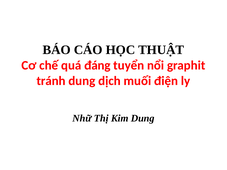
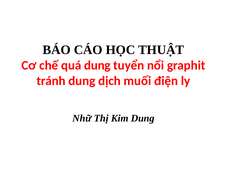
quá đáng: đáng -> dung
